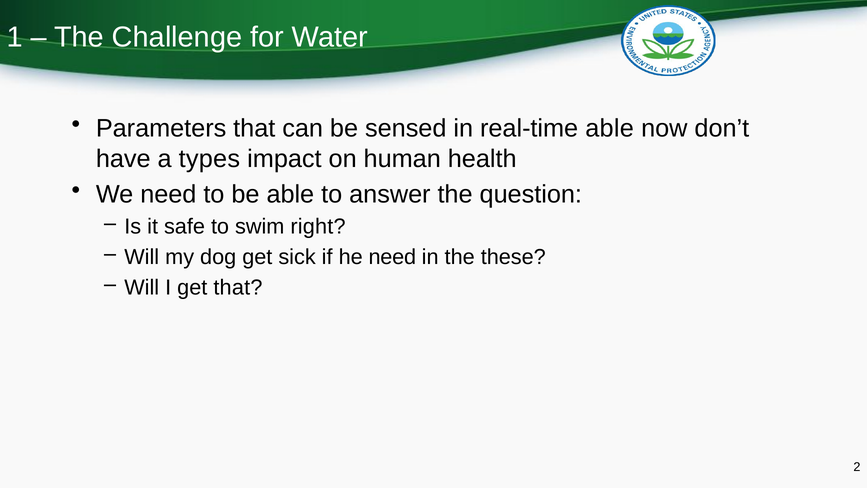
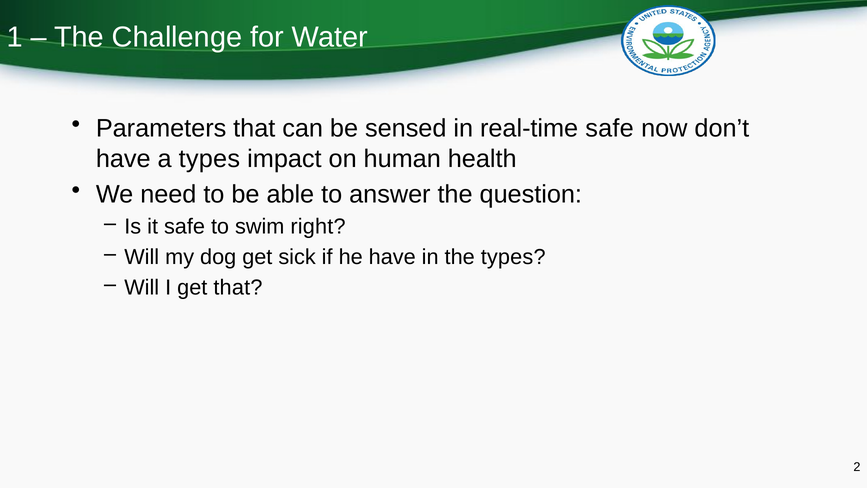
real-time able: able -> safe
he need: need -> have
the these: these -> types
